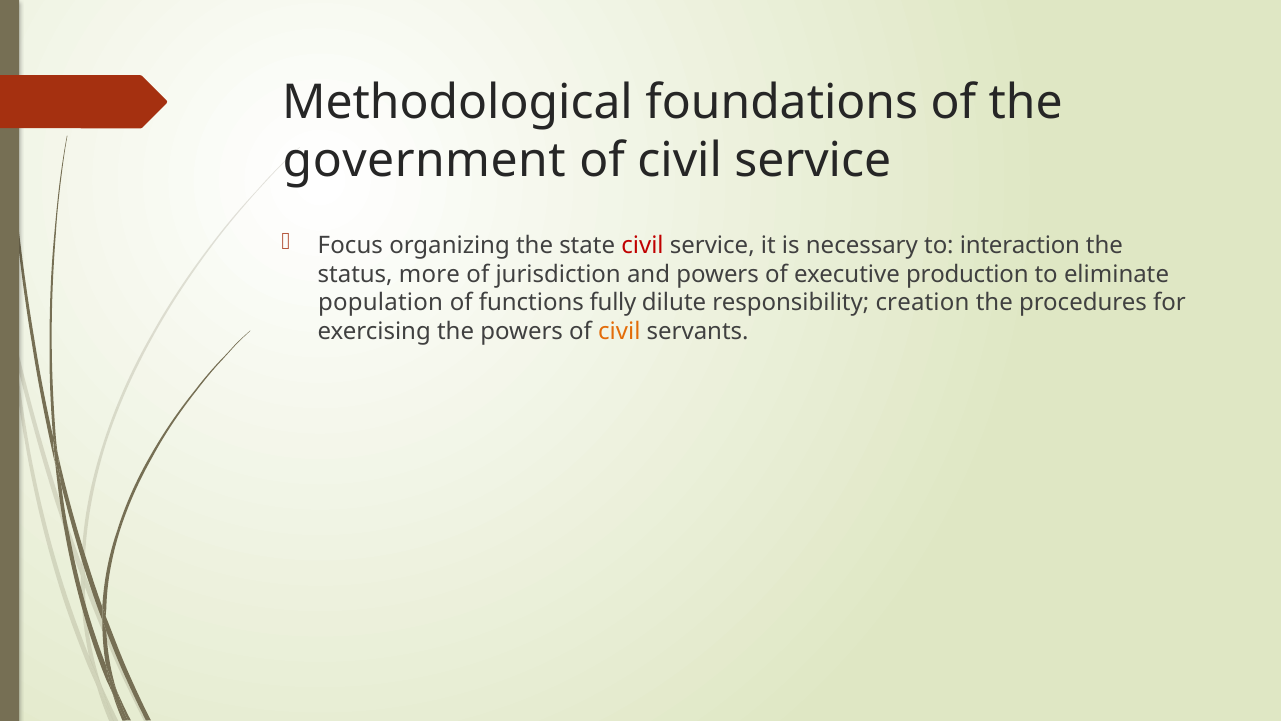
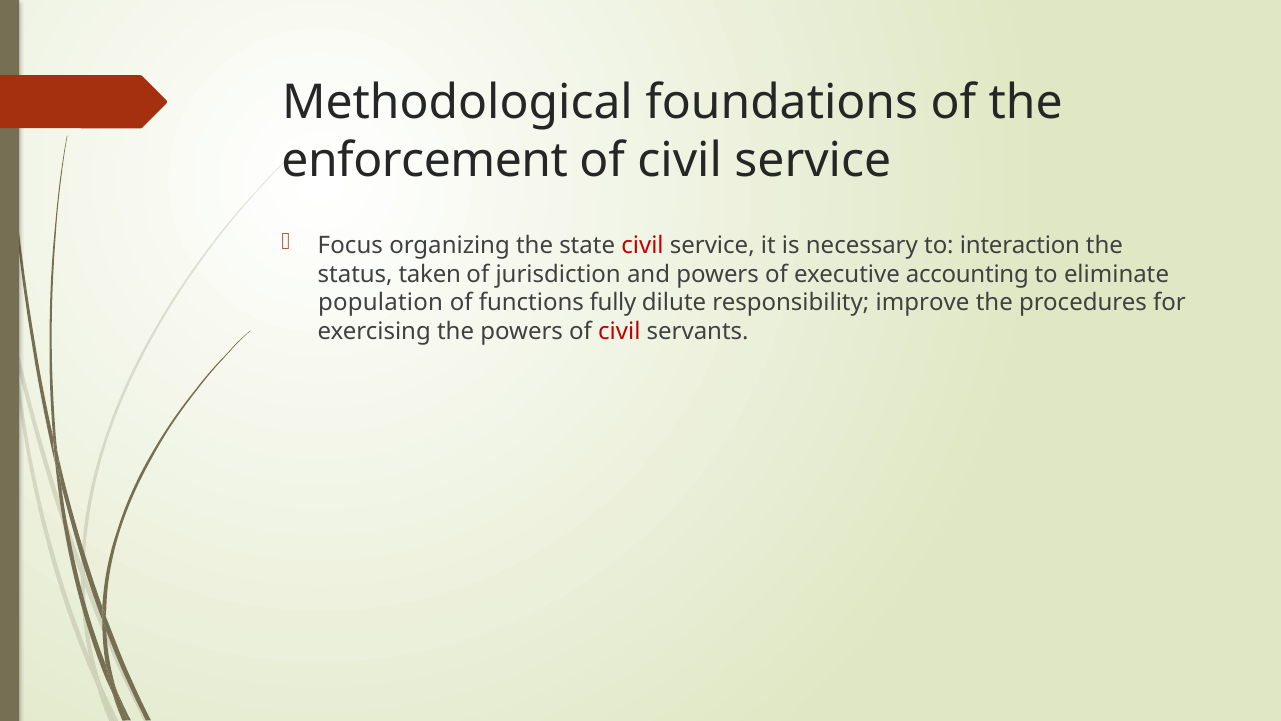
government: government -> enforcement
more: more -> taken
production: production -> accounting
creation: creation -> improve
civil at (619, 332) colour: orange -> red
